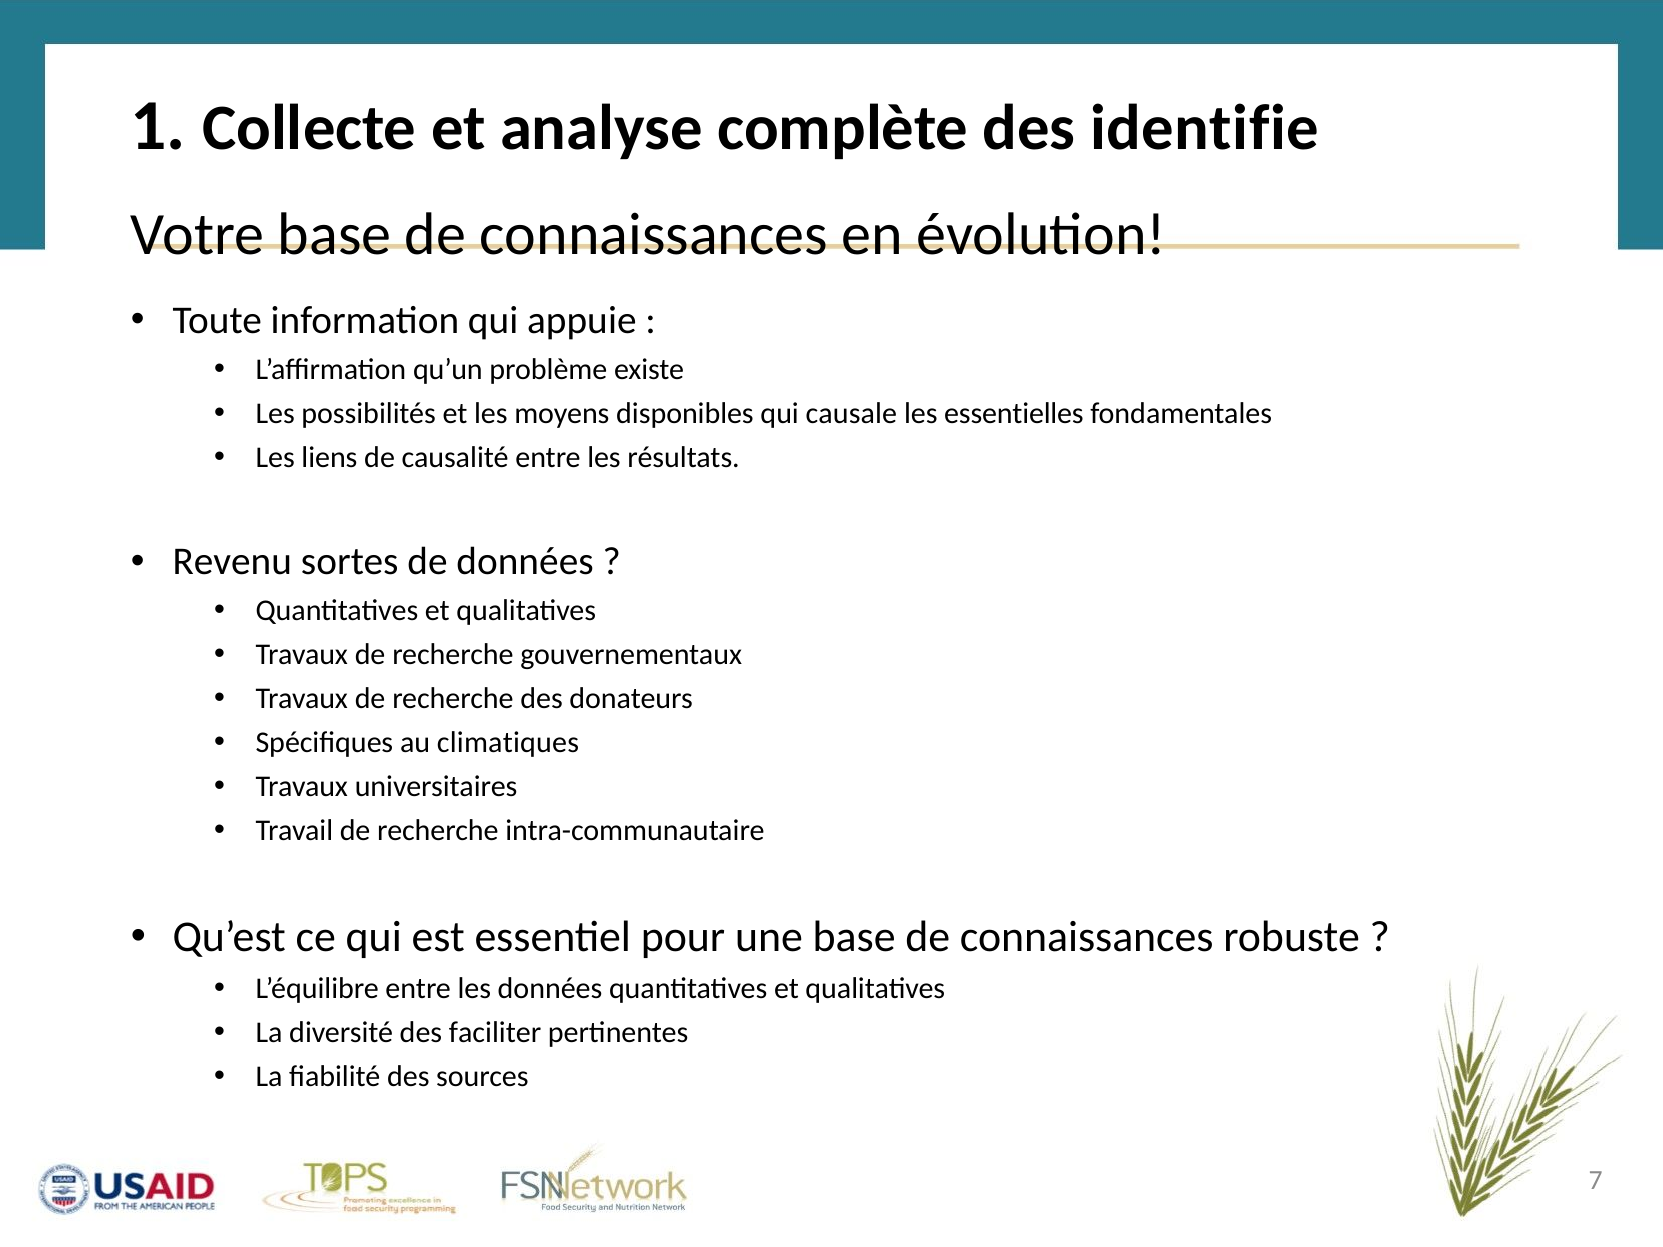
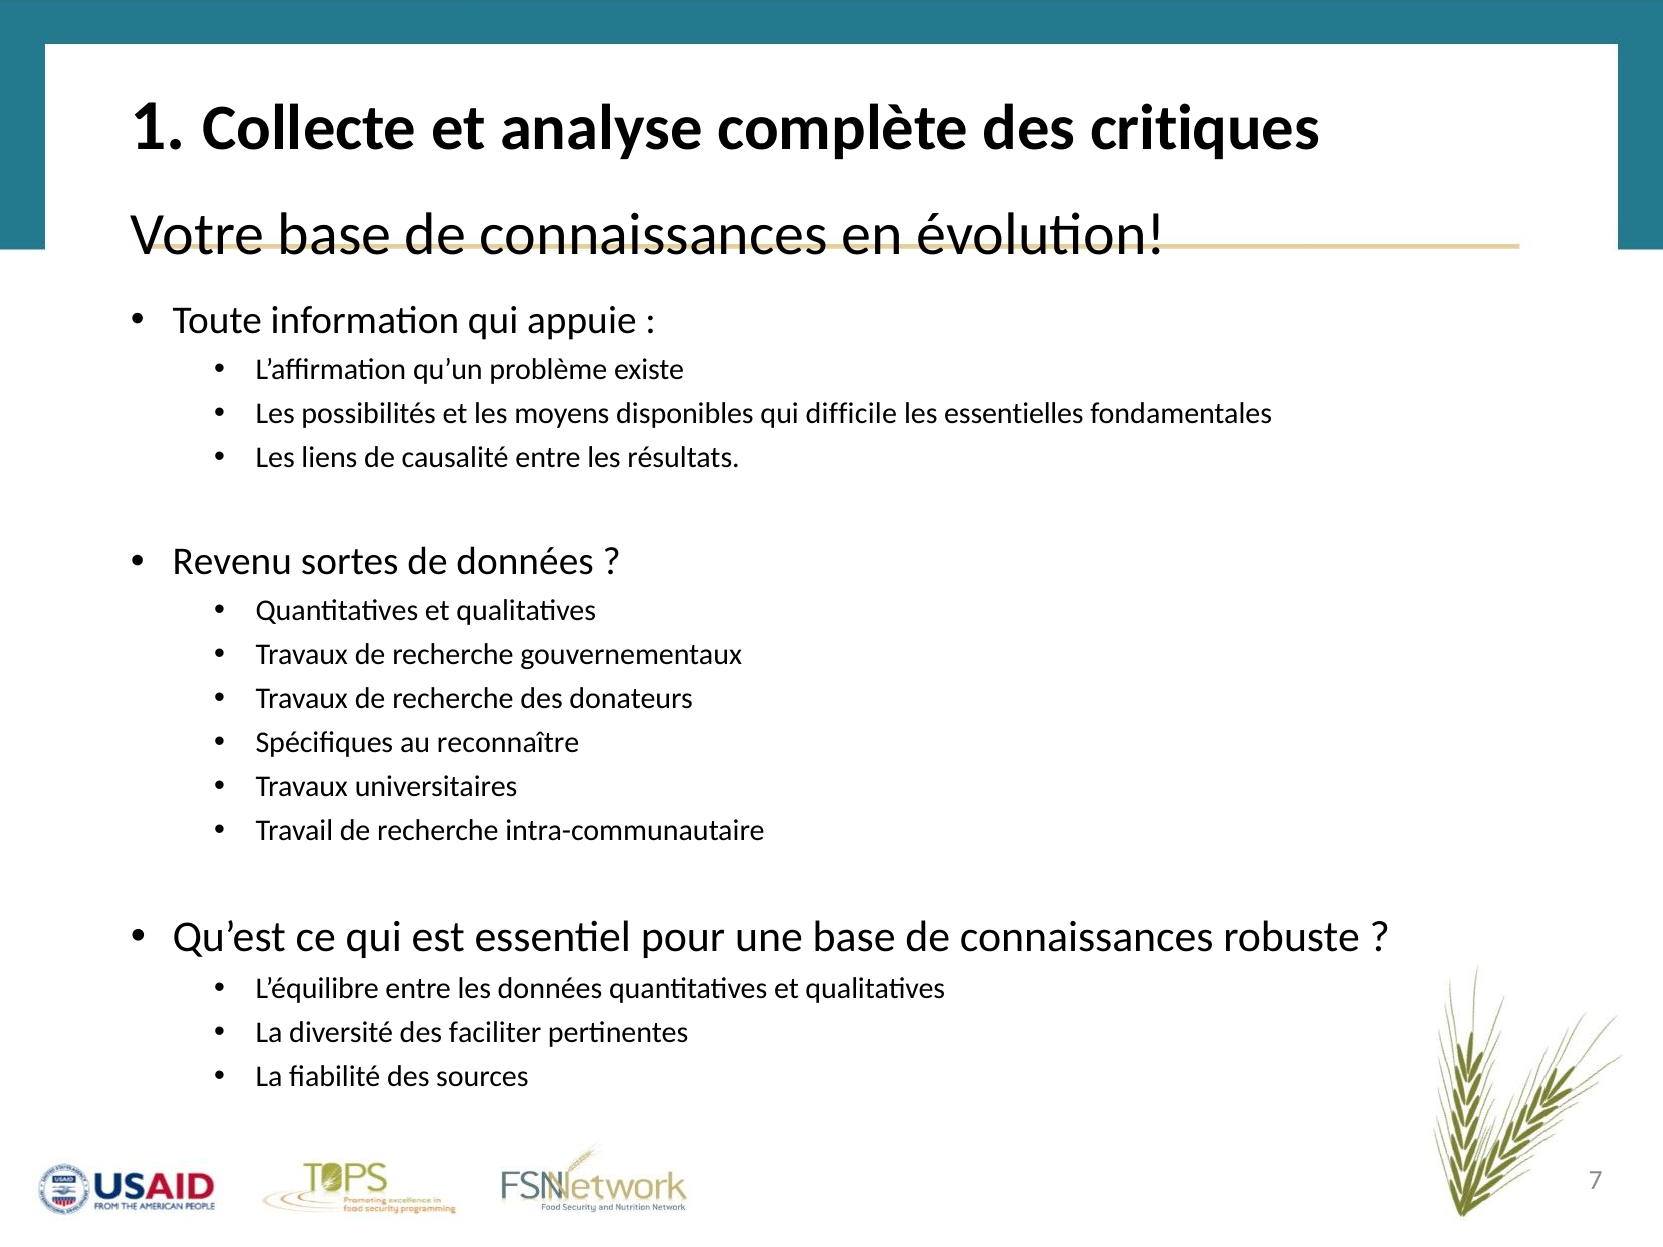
identifie: identifie -> critiques
causale: causale -> difficile
climatiques: climatiques -> reconnaître
